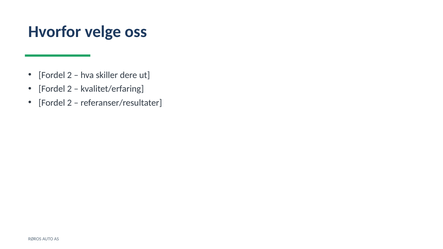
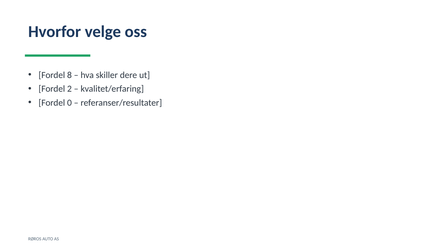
2 at (69, 75): 2 -> 8
2 at (69, 103): 2 -> 0
